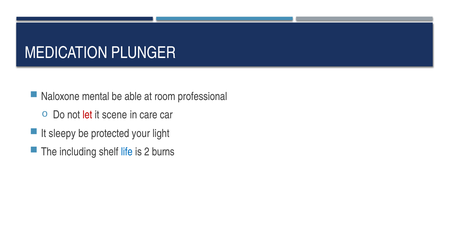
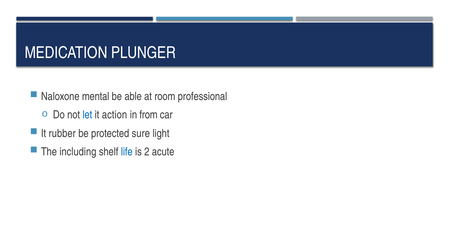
let colour: red -> blue
scene: scene -> action
care: care -> from
sleepy: sleepy -> rubber
your: your -> sure
burns: burns -> acute
